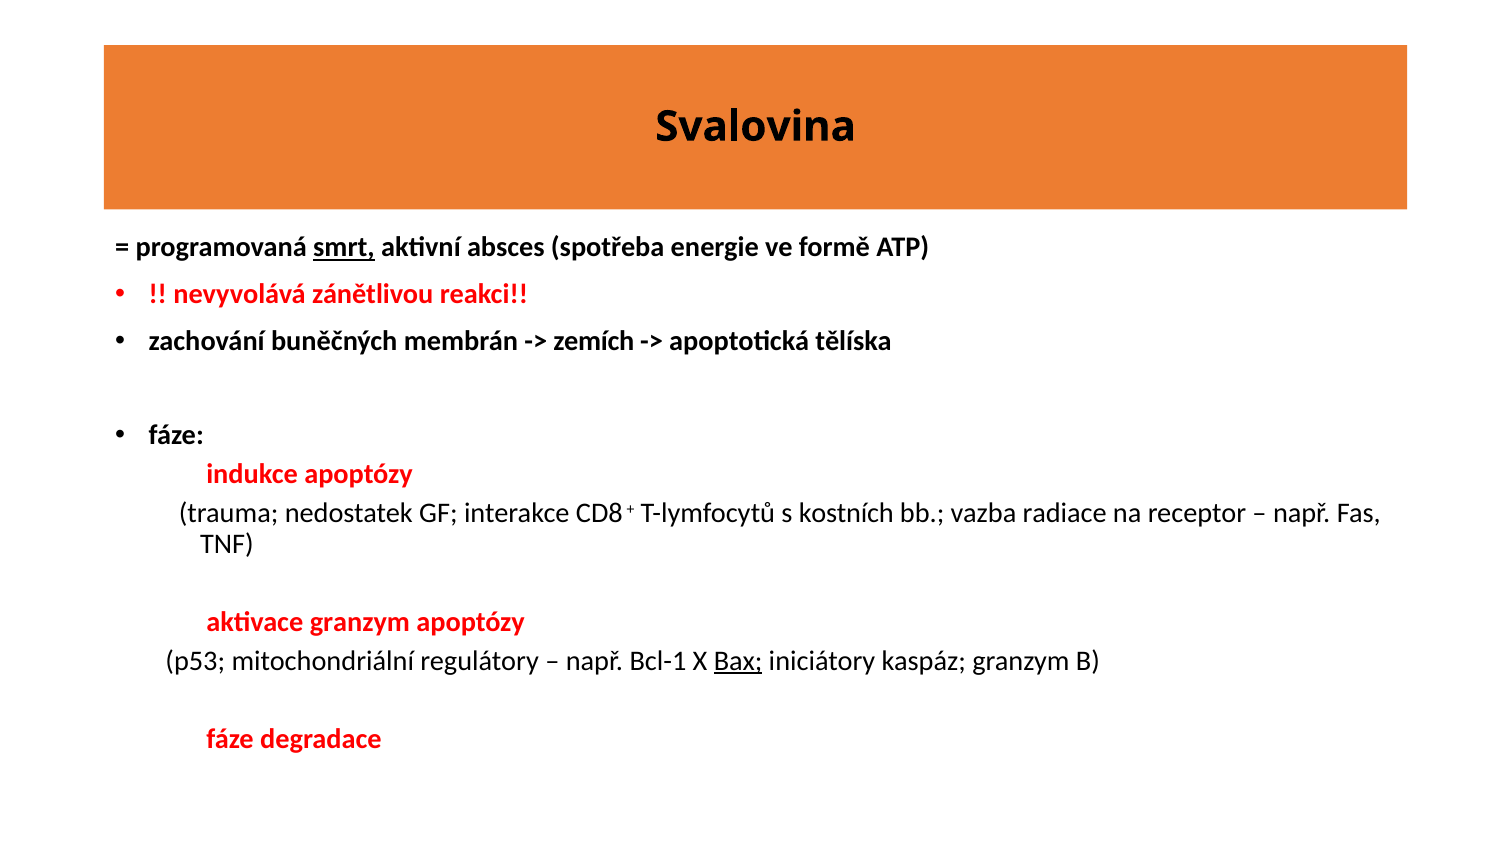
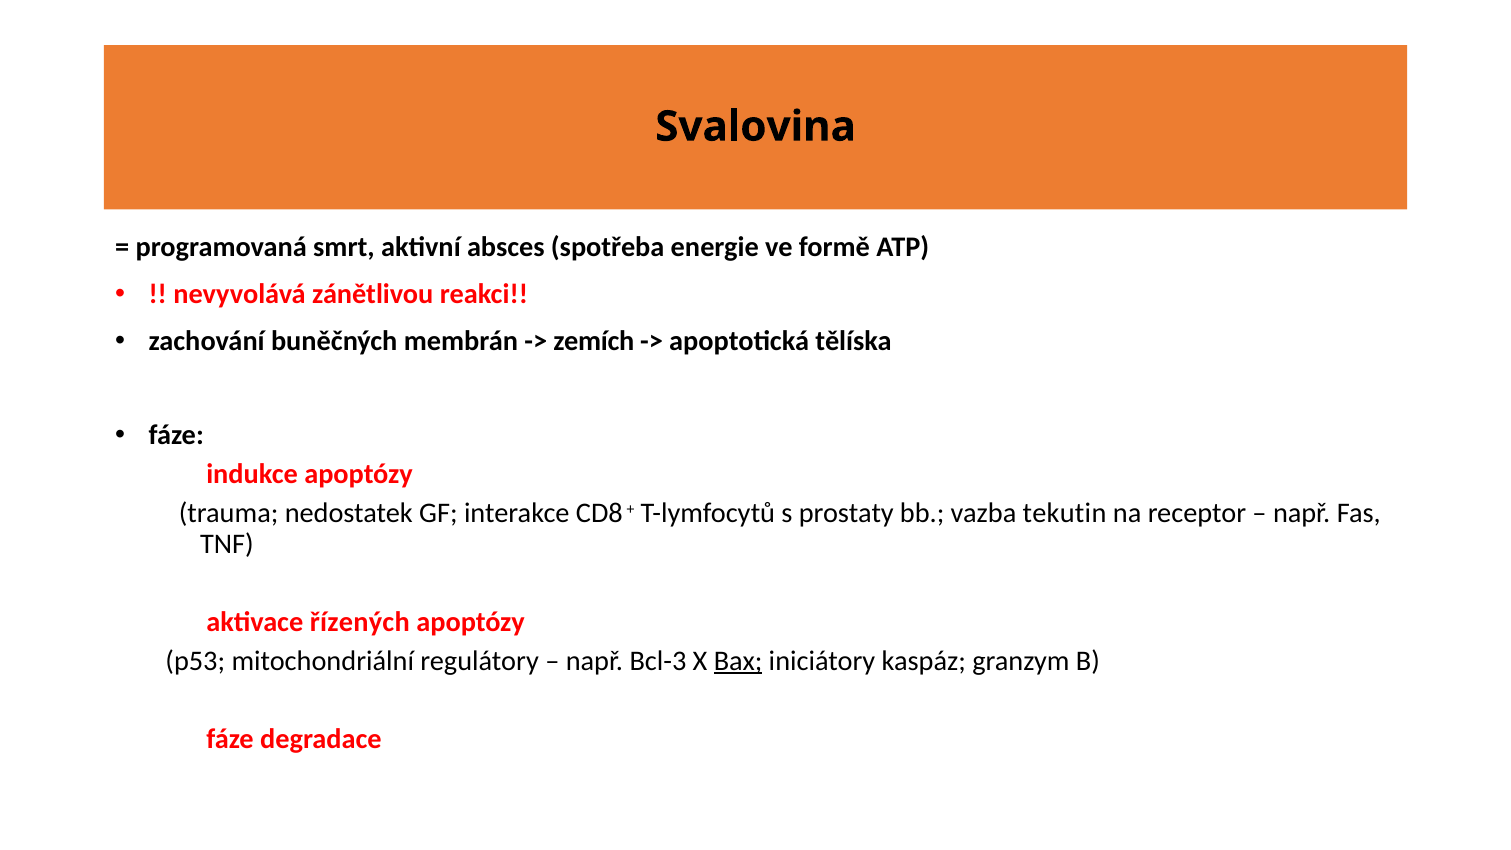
smrt underline: present -> none
kostních: kostních -> prostaty
radiace: radiace -> tekutin
aktivace granzym: granzym -> řízených
Bcl-1: Bcl-1 -> Bcl-3
